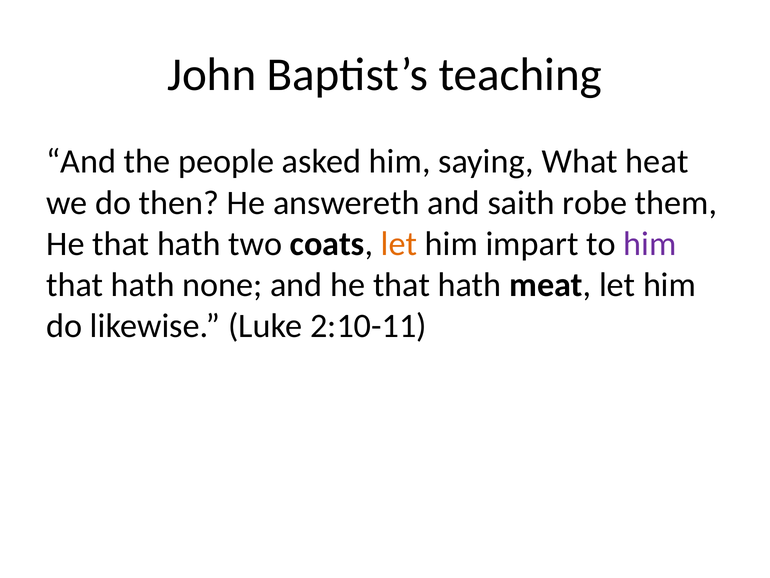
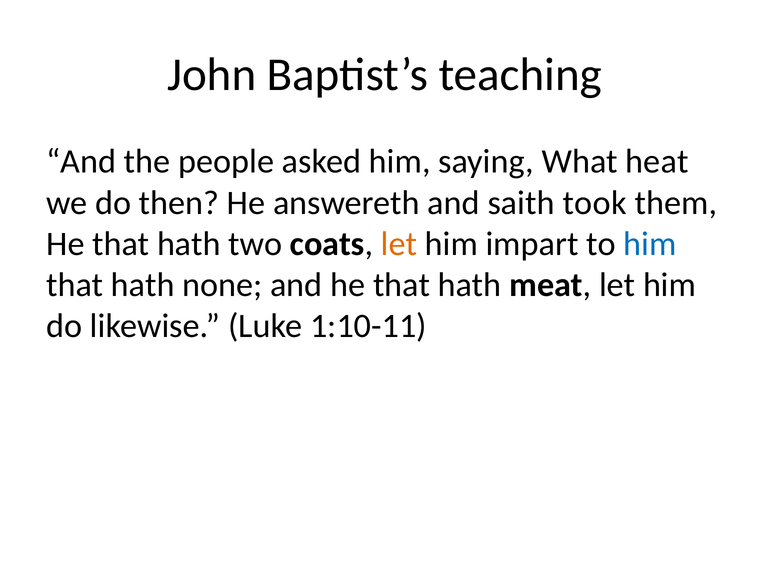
robe: robe -> took
him at (650, 244) colour: purple -> blue
2:10-11: 2:10-11 -> 1:10-11
